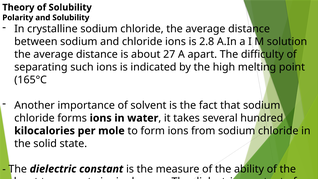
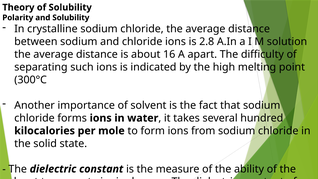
27: 27 -> 16
165°C: 165°C -> 300°C
